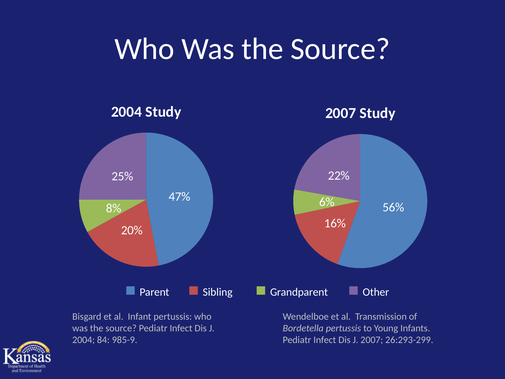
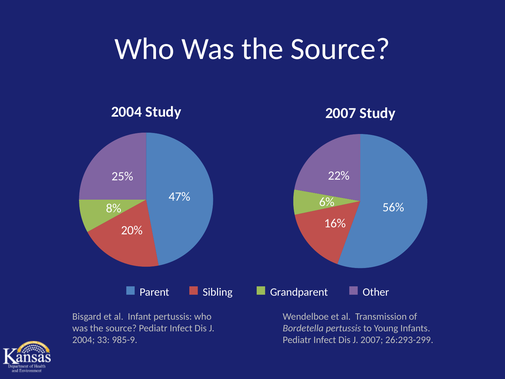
84: 84 -> 33
